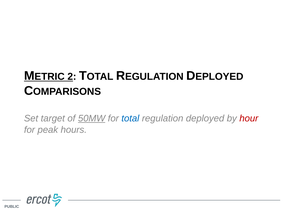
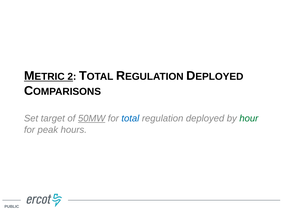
hour colour: red -> green
